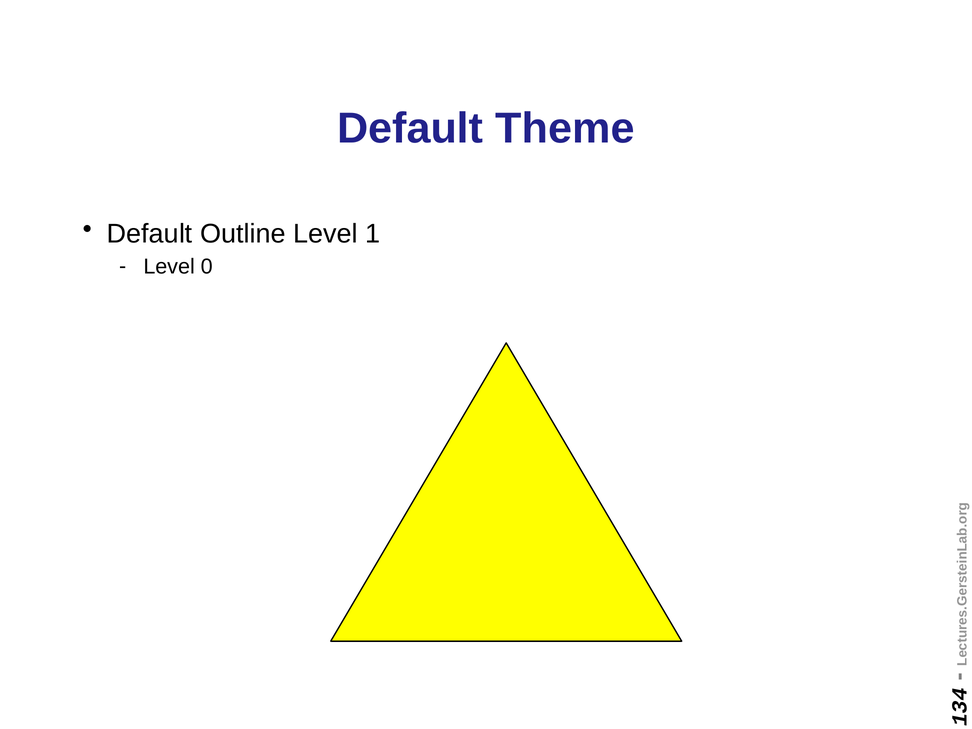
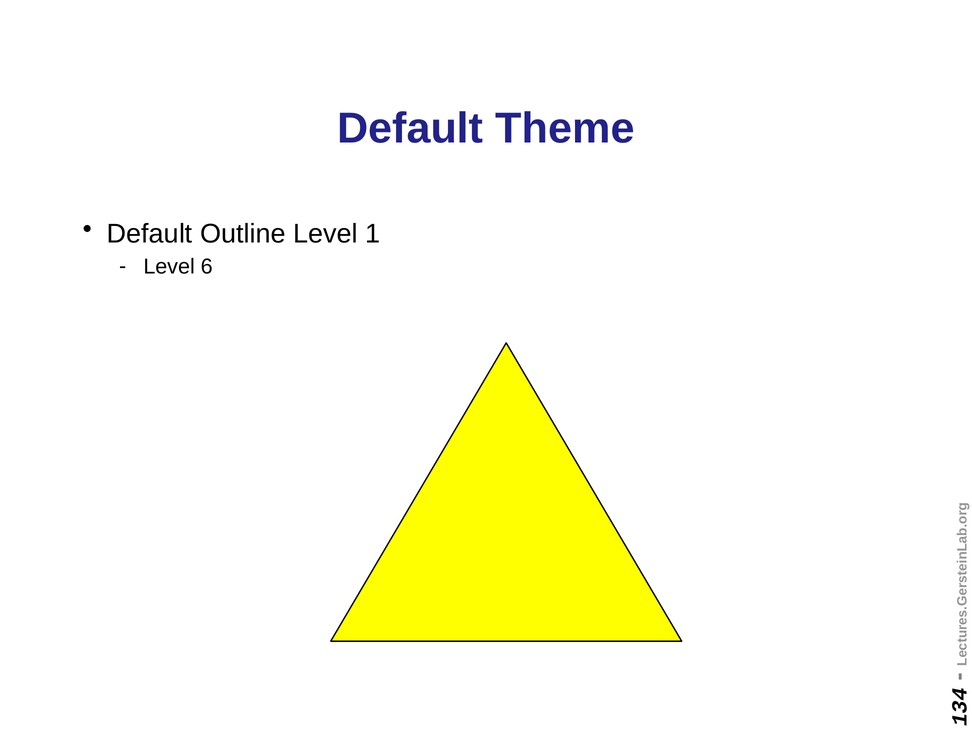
0: 0 -> 6
